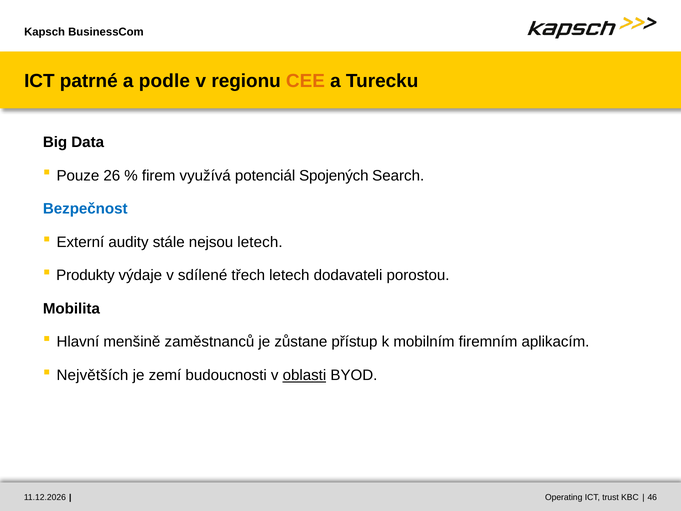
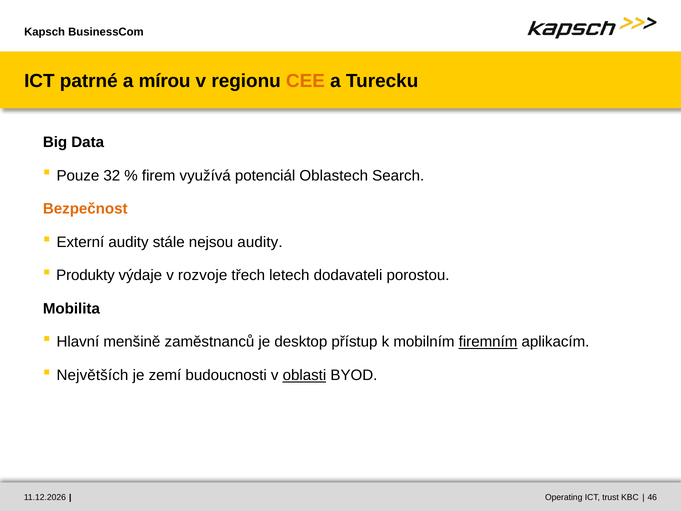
podle: podle -> mírou
26: 26 -> 32
Spojených: Spojených -> Oblastech
Bezpečnost colour: blue -> orange
nejsou letech: letech -> audity
sdílené: sdílené -> rozvoje
zůstane: zůstane -> desktop
firemním underline: none -> present
